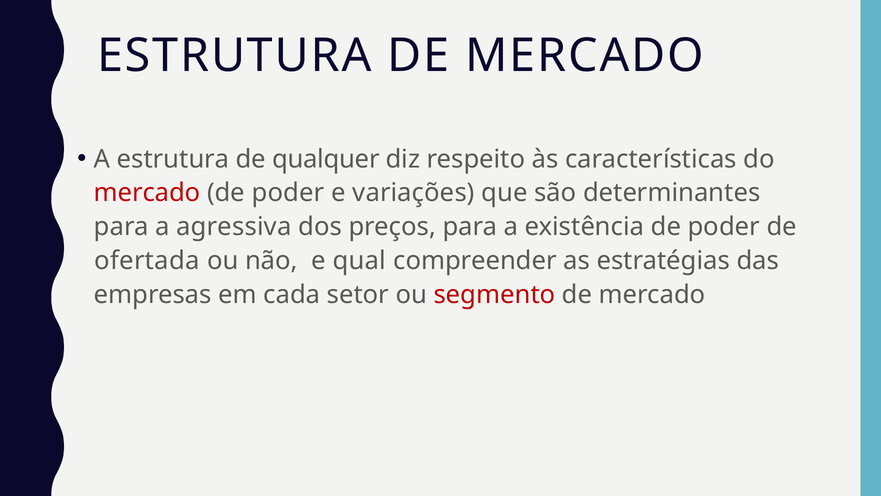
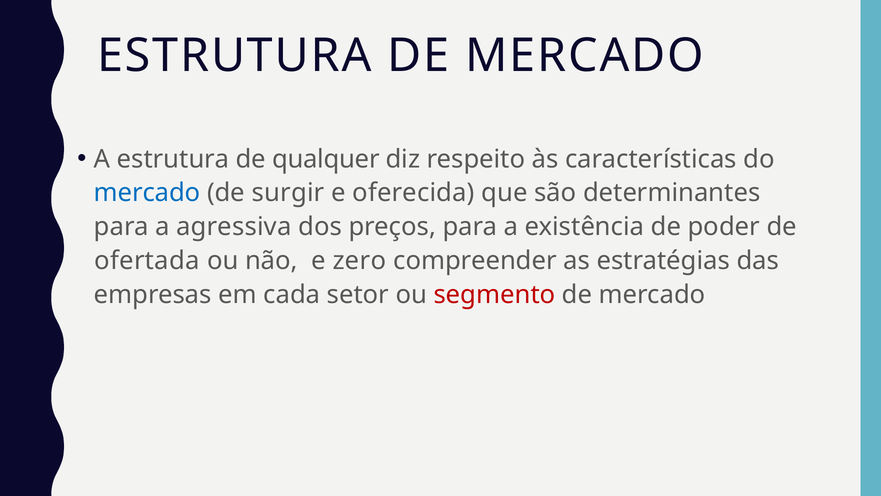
mercado at (147, 193) colour: red -> blue
poder at (288, 193): poder -> surgir
variações: variações -> oferecida
qual: qual -> zero
